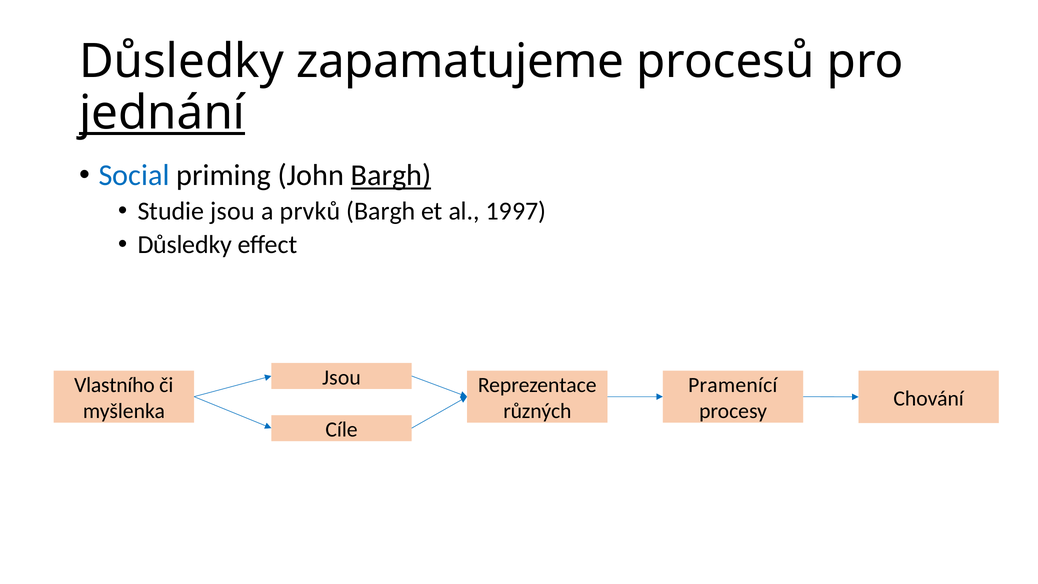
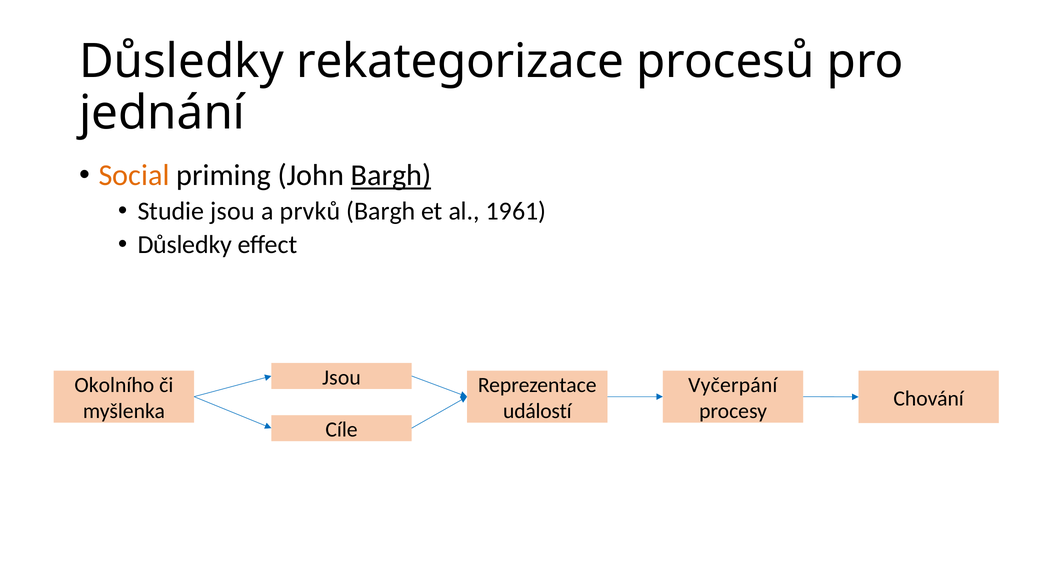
zapamatujeme: zapamatujeme -> rekategorizace
jednání underline: present -> none
Social colour: blue -> orange
1997: 1997 -> 1961
Vlastního: Vlastního -> Okolního
Pramenící: Pramenící -> Vyčerpání
různých: různých -> událostí
